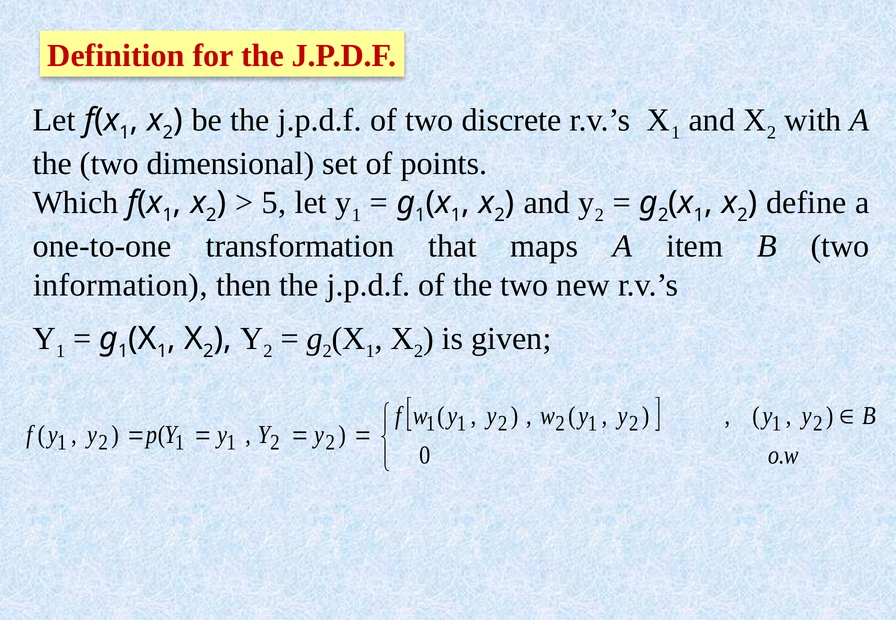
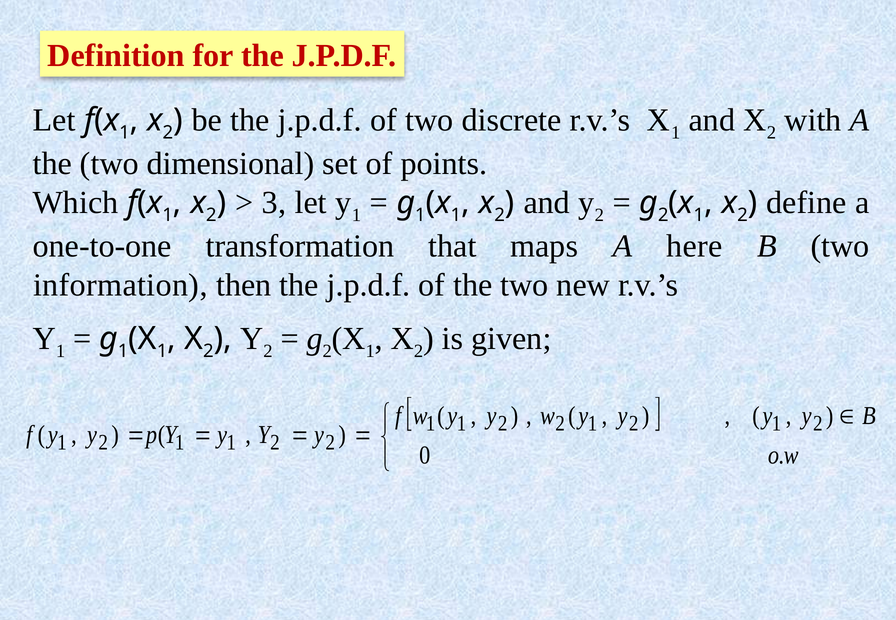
5: 5 -> 3
item: item -> here
